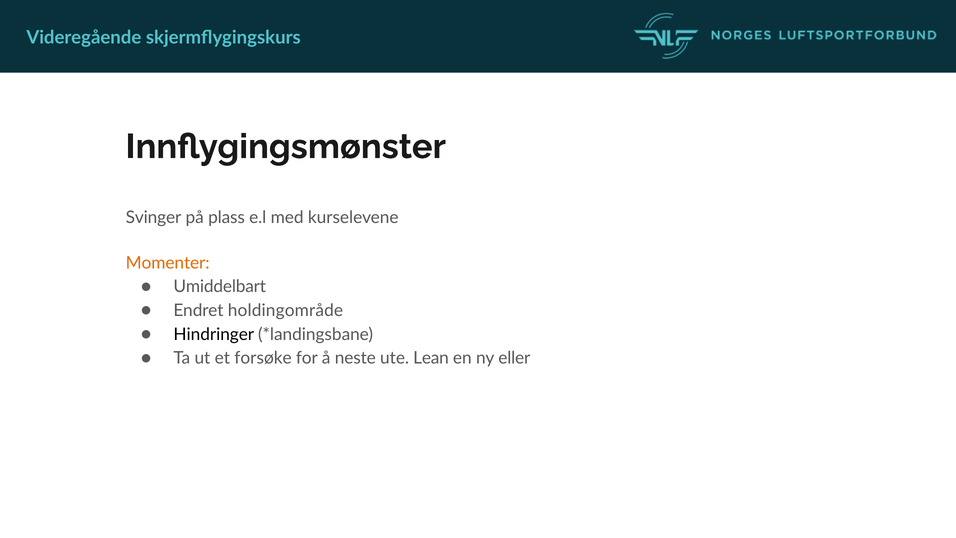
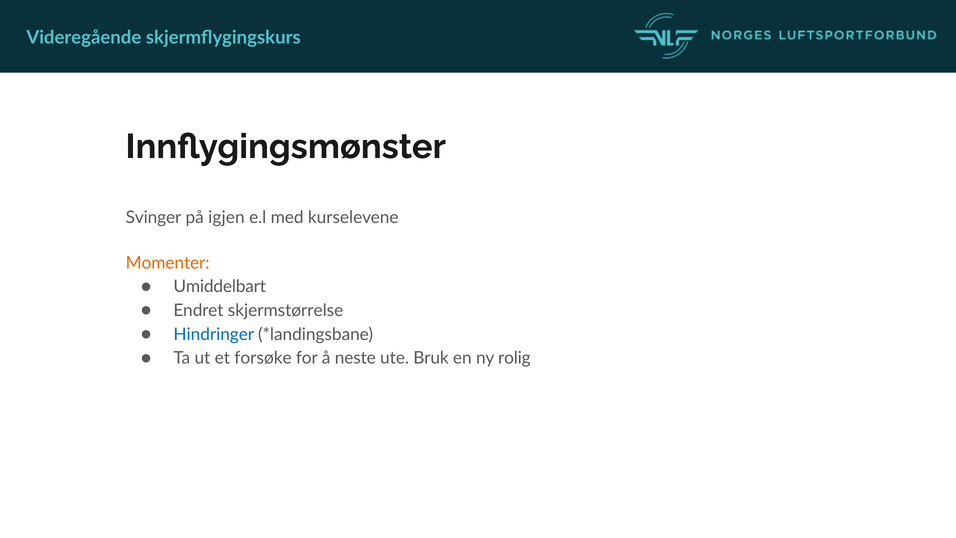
plass: plass -> igjen
holdingområde: holdingområde -> skjermstørrelse
Hindringer colour: black -> blue
Lean: Lean -> Bruk
eller: eller -> rolig
